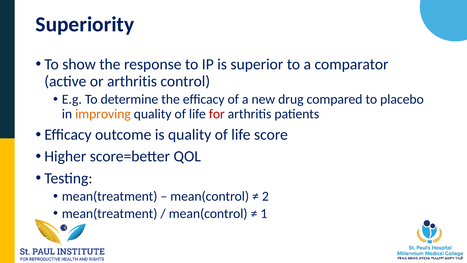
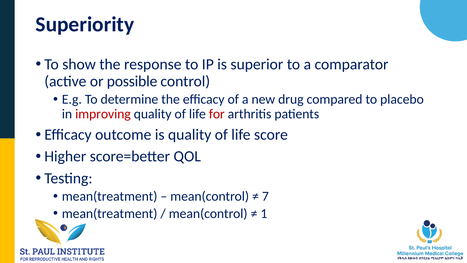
or arthritis: arthritis -> possible
improving colour: orange -> red
2: 2 -> 7
